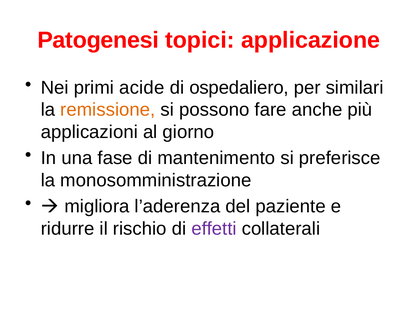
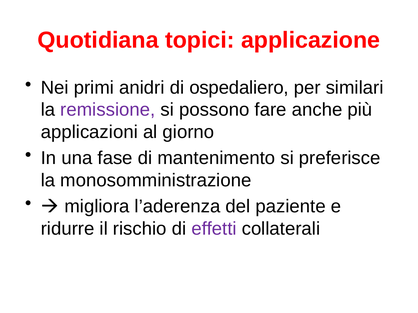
Patogenesi: Patogenesi -> Quotidiana
acide: acide -> anidri
remissione colour: orange -> purple
